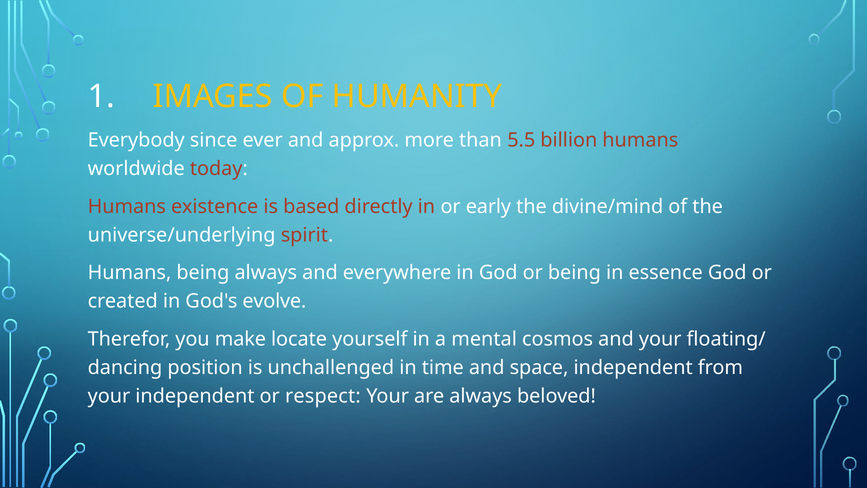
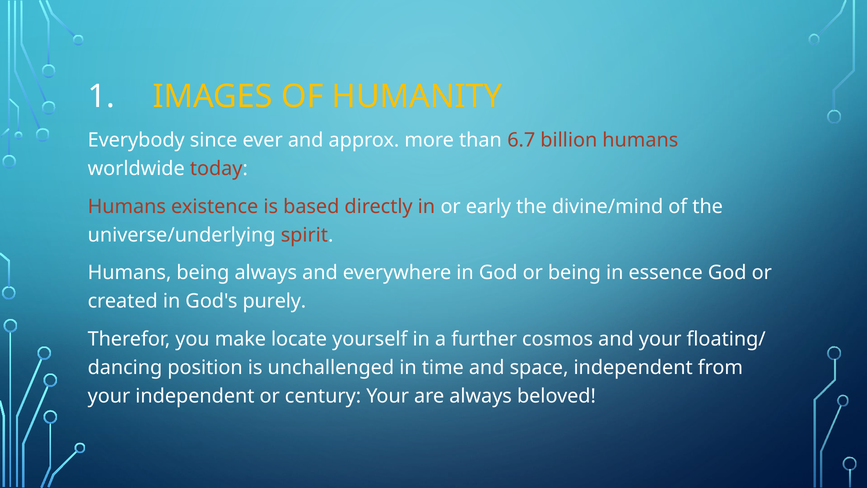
5.5: 5.5 -> 6.7
evolve: evolve -> purely
mental: mental -> further
respect: respect -> century
